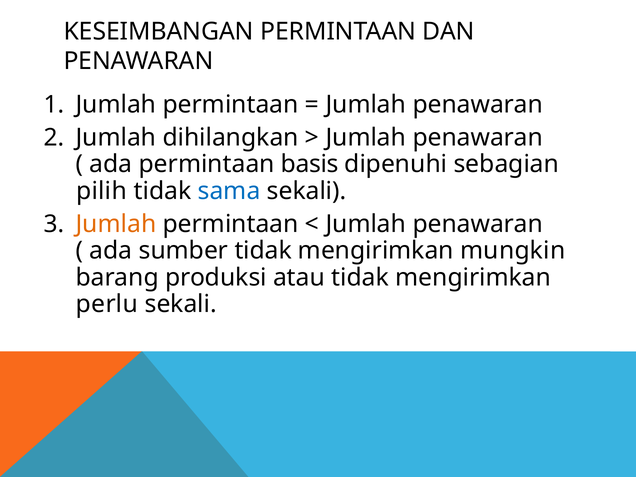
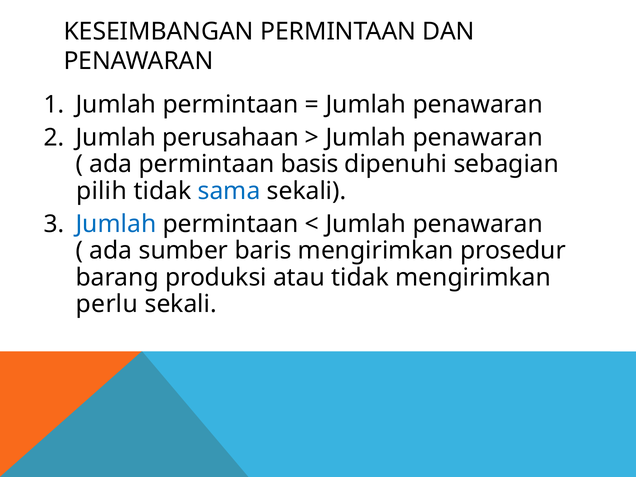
dihilangkan: dihilangkan -> perusahaan
Jumlah at (116, 224) colour: orange -> blue
sumber tidak: tidak -> baris
mungkin: mungkin -> prosedur
